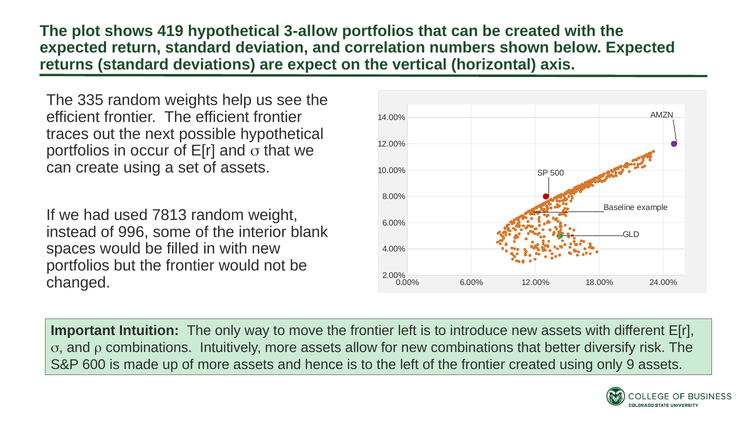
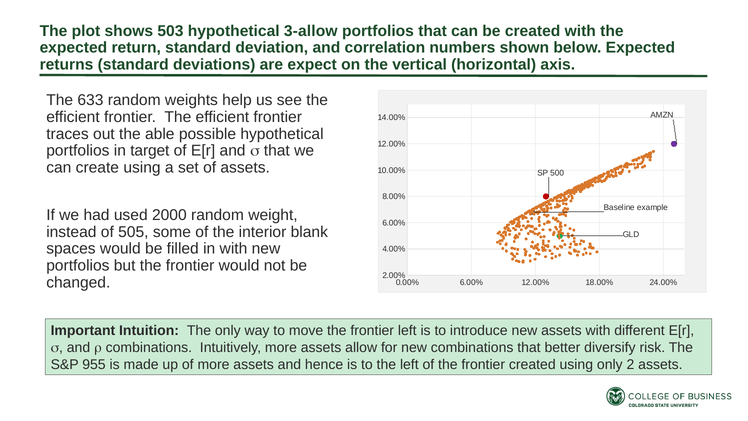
419: 419 -> 503
335: 335 -> 633
next: next -> able
occur: occur -> target
7813: 7813 -> 2000
996: 996 -> 505
600: 600 -> 955
9: 9 -> 2
